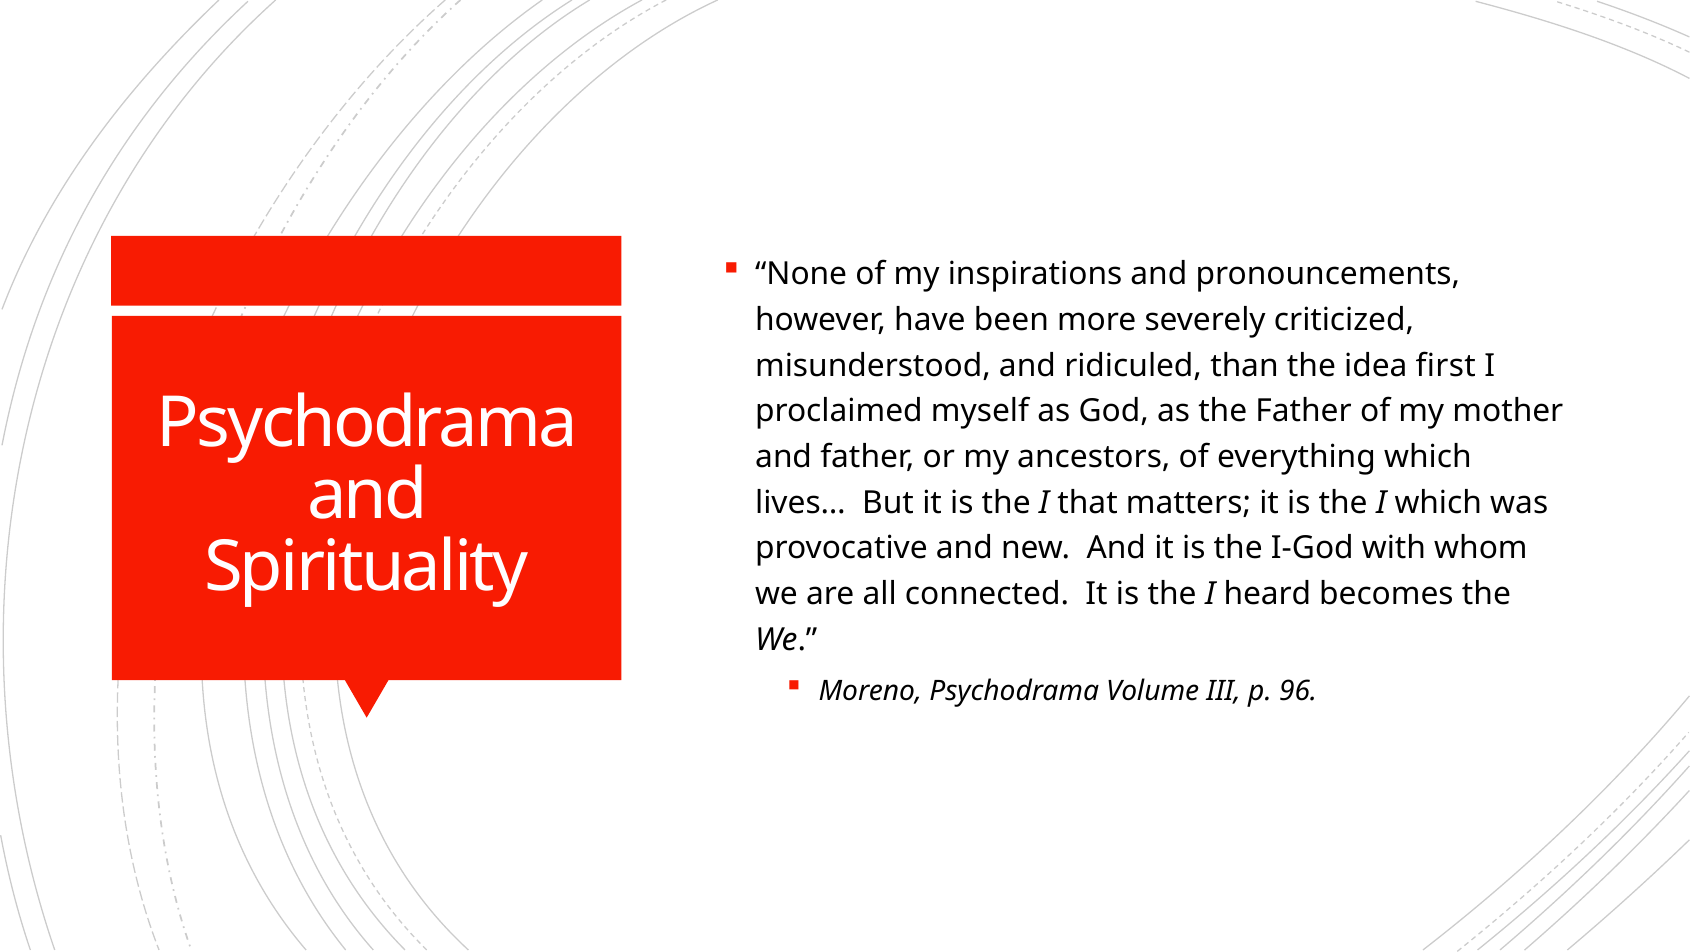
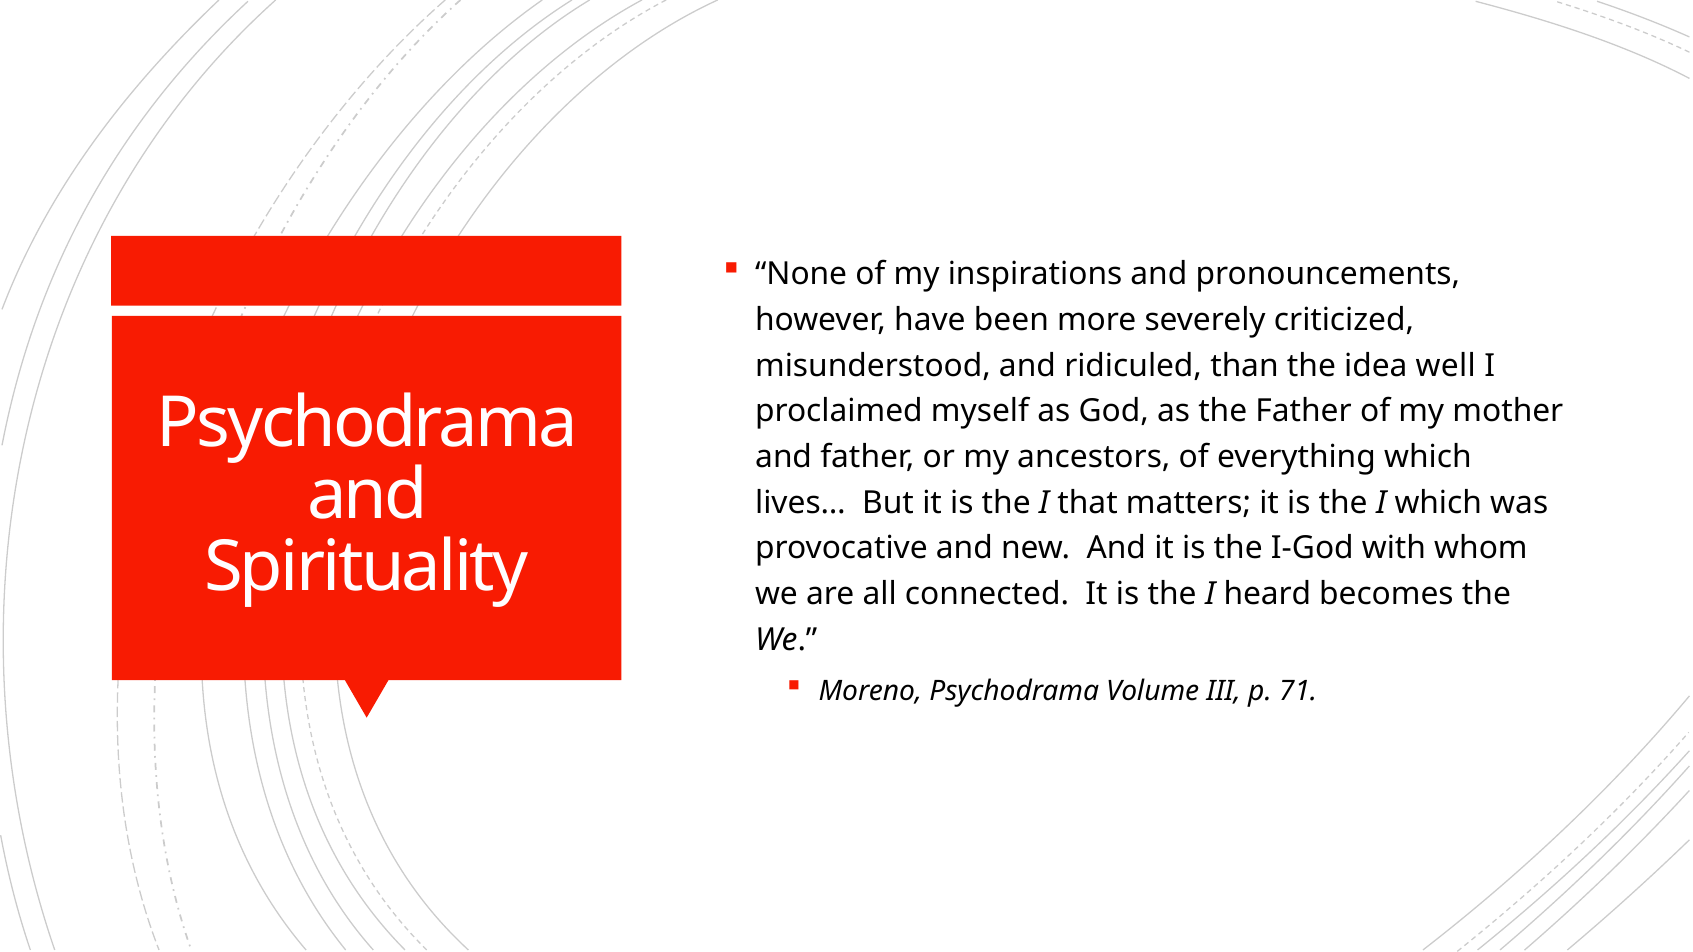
first: first -> well
96: 96 -> 71
